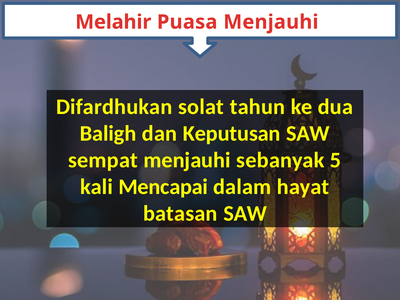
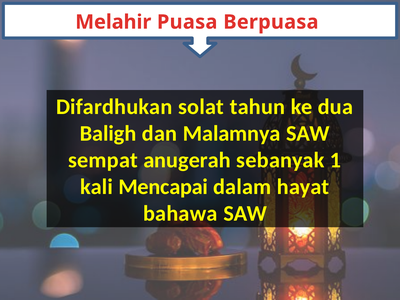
Puasa Menjauhi: Menjauhi -> Berpuasa
Keputusan: Keputusan -> Malamnya
sempat menjauhi: menjauhi -> anugerah
5: 5 -> 1
batasan: batasan -> bahawa
